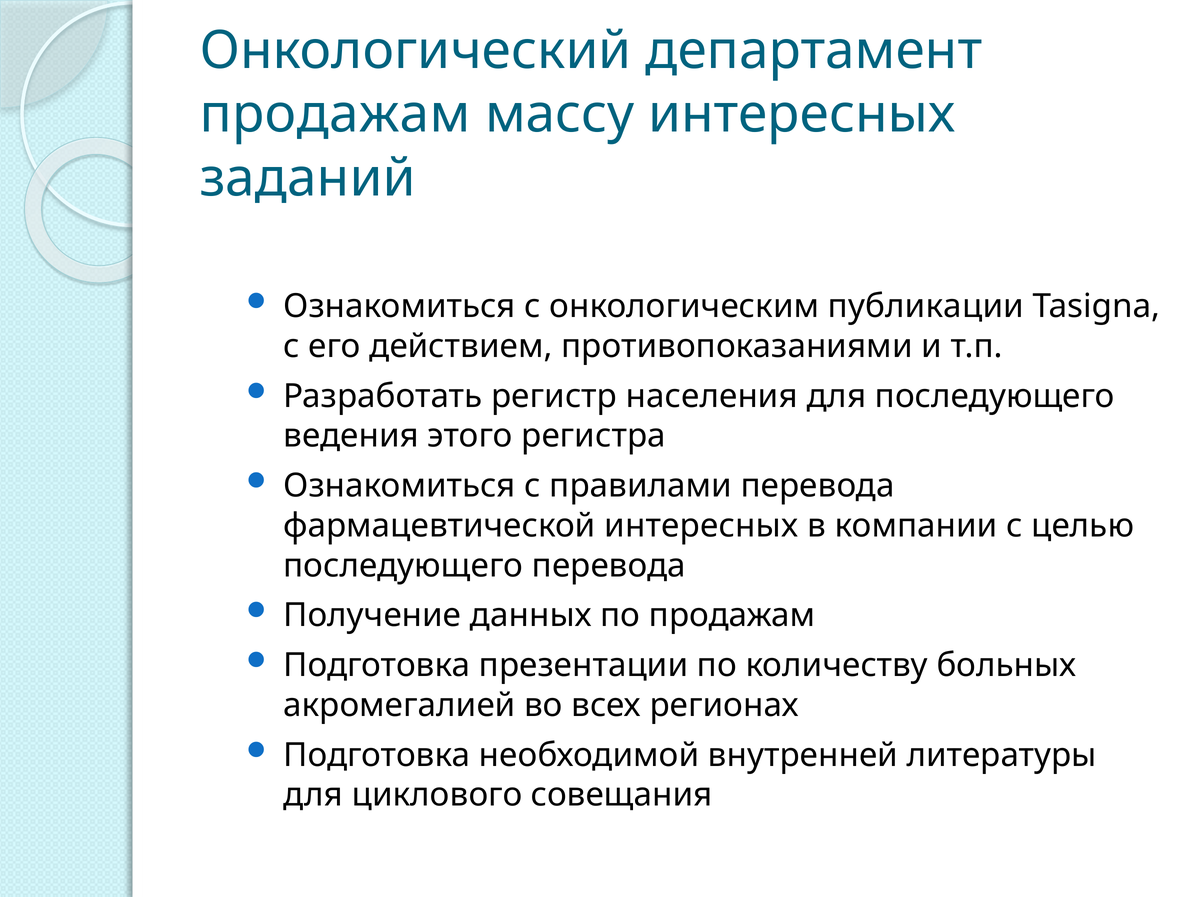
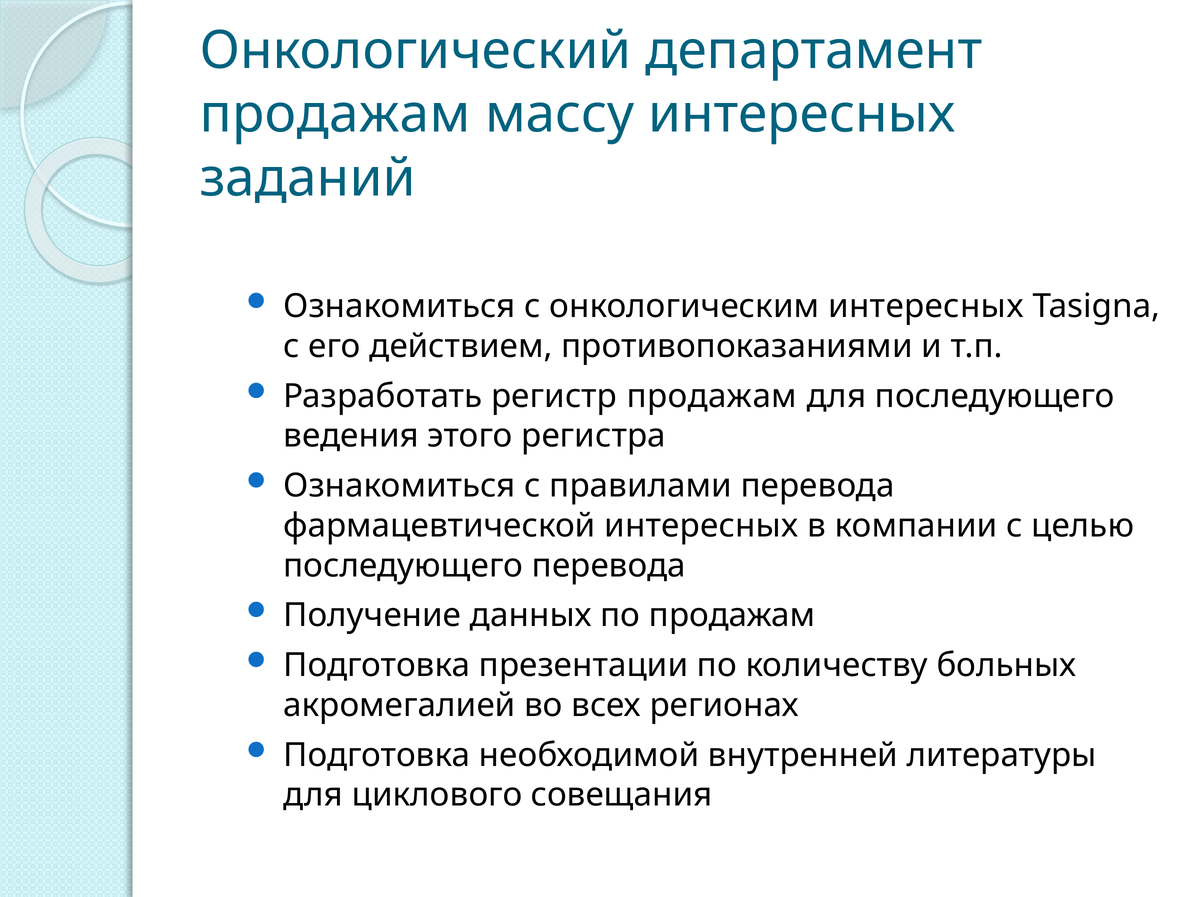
онкологическим публикации: публикации -> интересных
регистр населения: населения -> продажам
